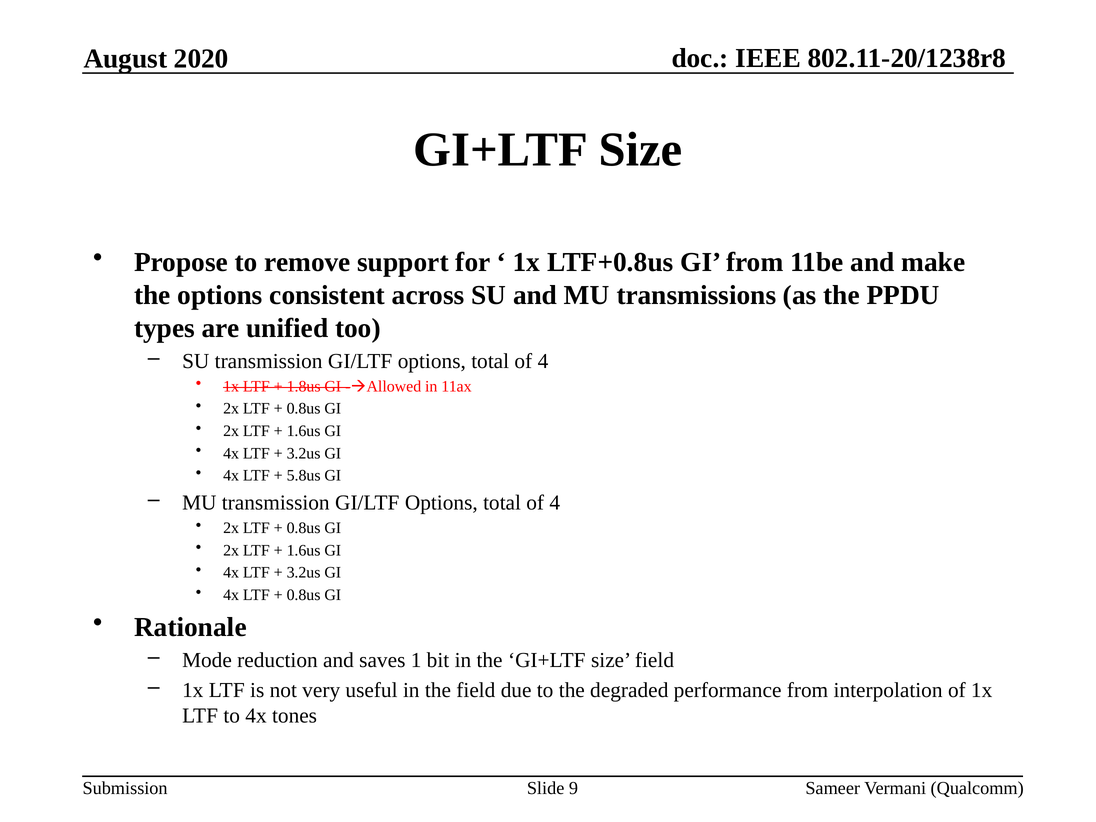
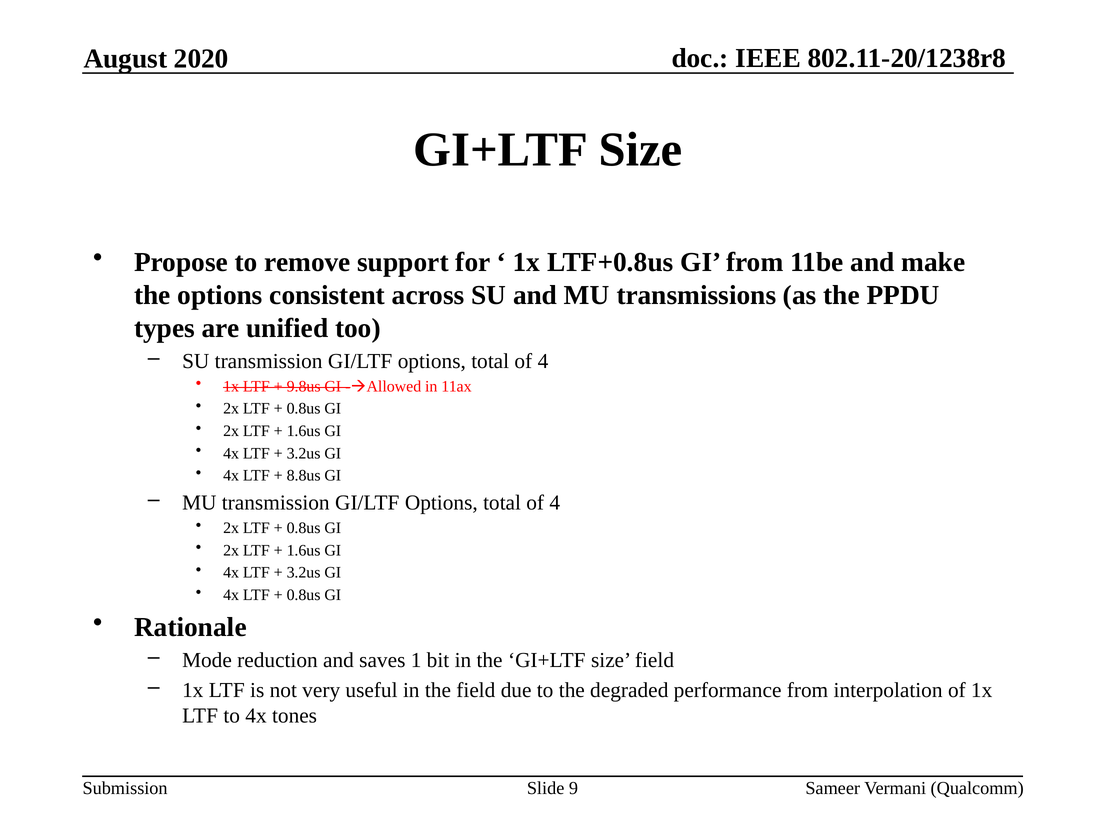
1.8us: 1.8us -> 9.8us
5.8us: 5.8us -> 8.8us
